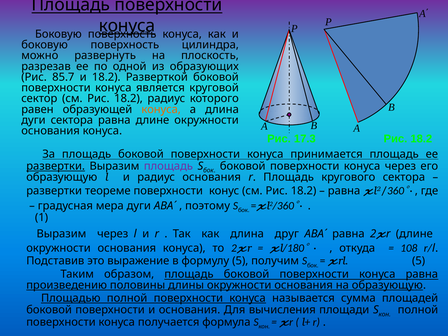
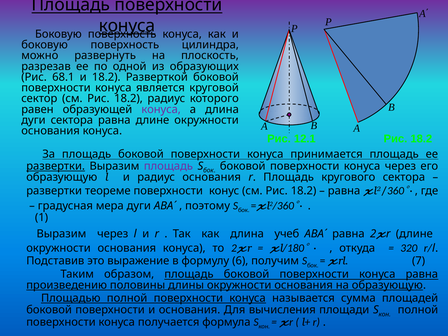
85.7: 85.7 -> 68.1
конуса at (161, 109) colour: orange -> purple
17.3: 17.3 -> 12.1
друг: друг -> учеб
108: 108 -> 320
формулу 5: 5 -> 6
5 at (419, 261): 5 -> 7
